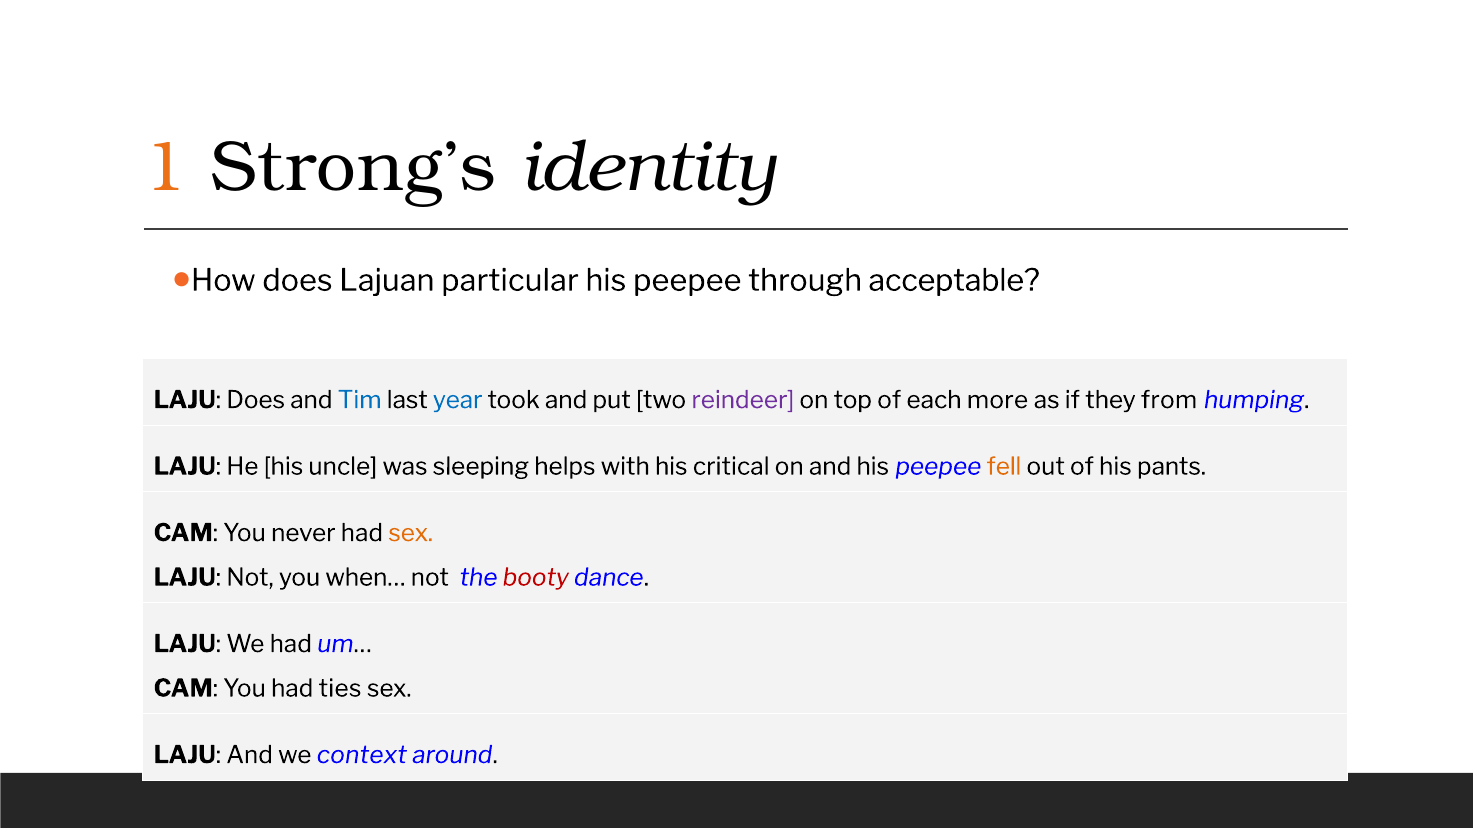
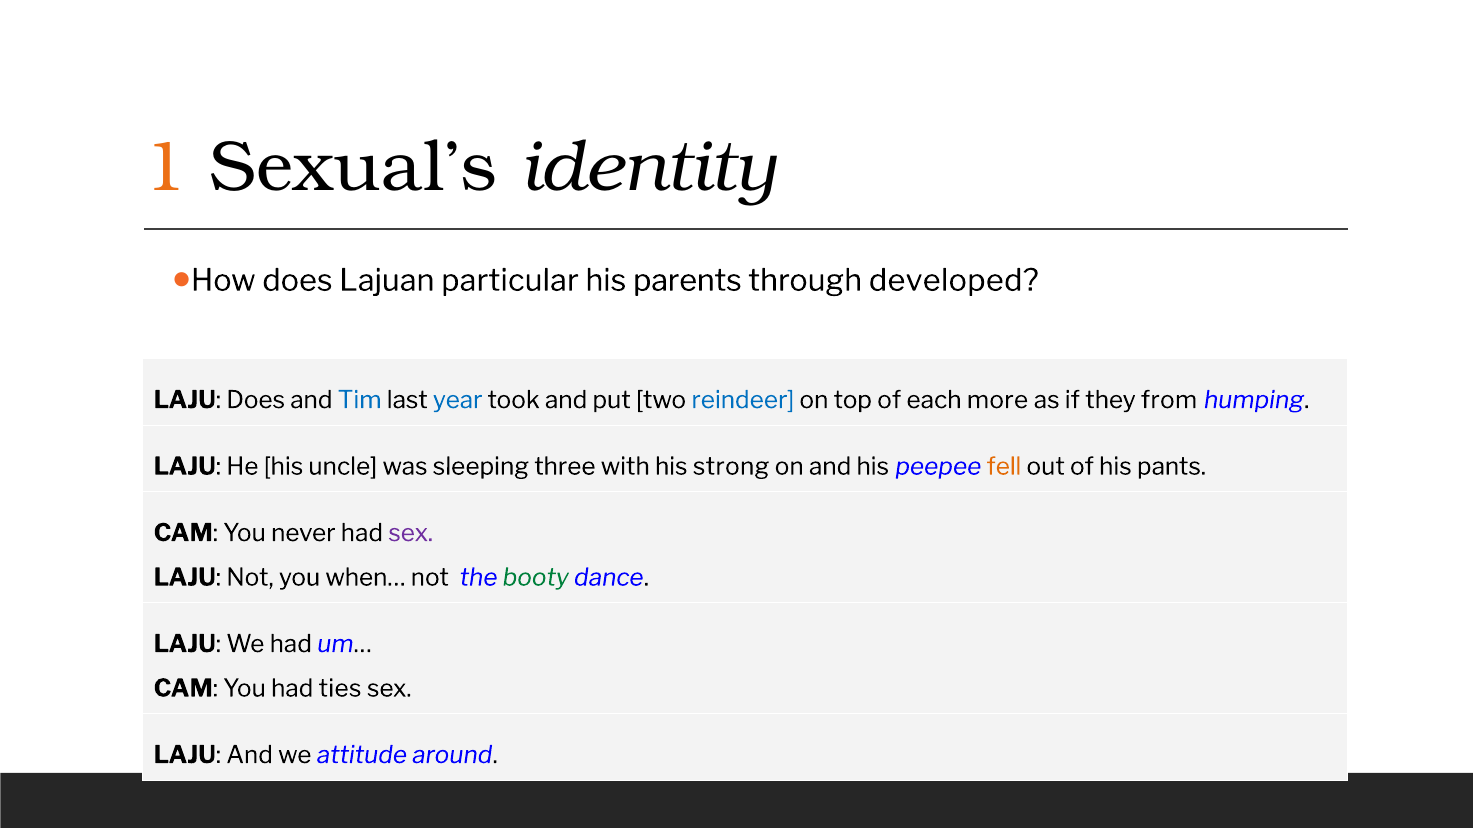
Strong’s: Strong’s -> Sexual’s
peepee at (687, 281): peepee -> parents
acceptable: acceptable -> developed
reindeer colour: purple -> blue
helps: helps -> three
critical: critical -> strong
sex at (411, 533) colour: orange -> purple
booty colour: red -> green
context: context -> attitude
